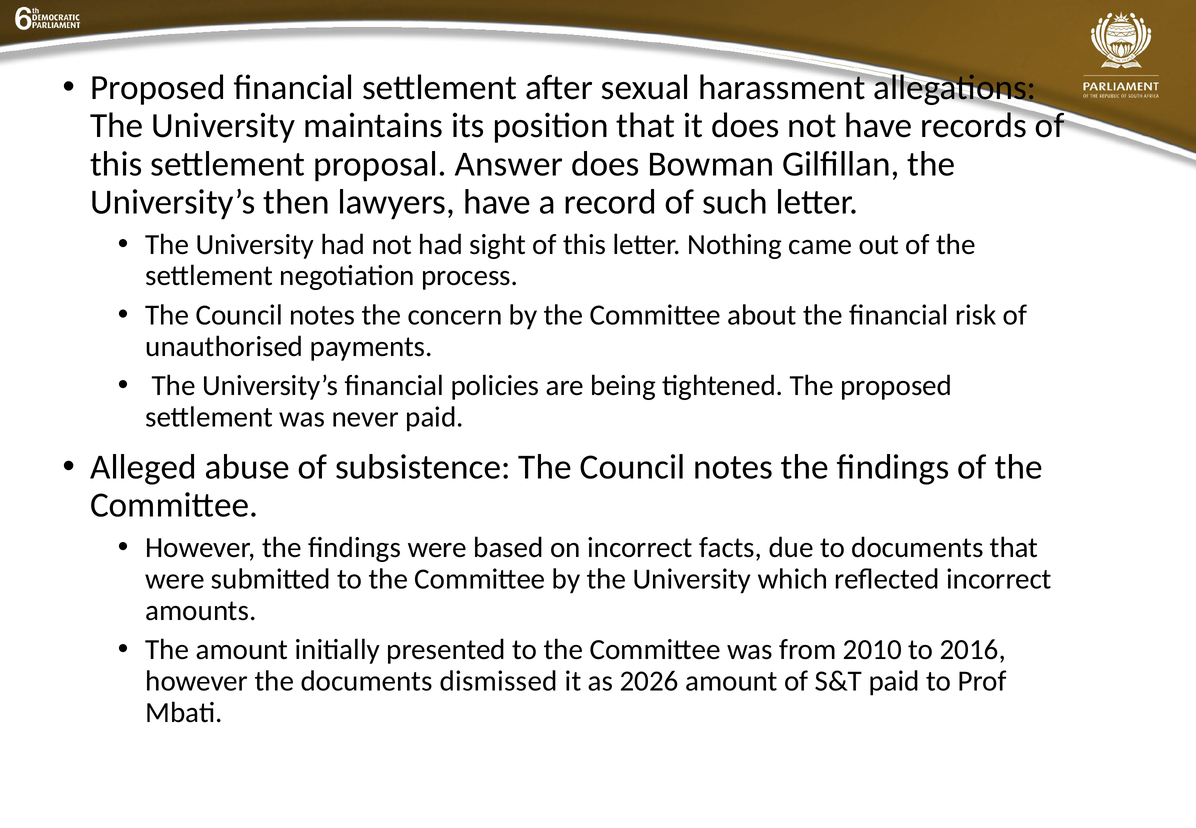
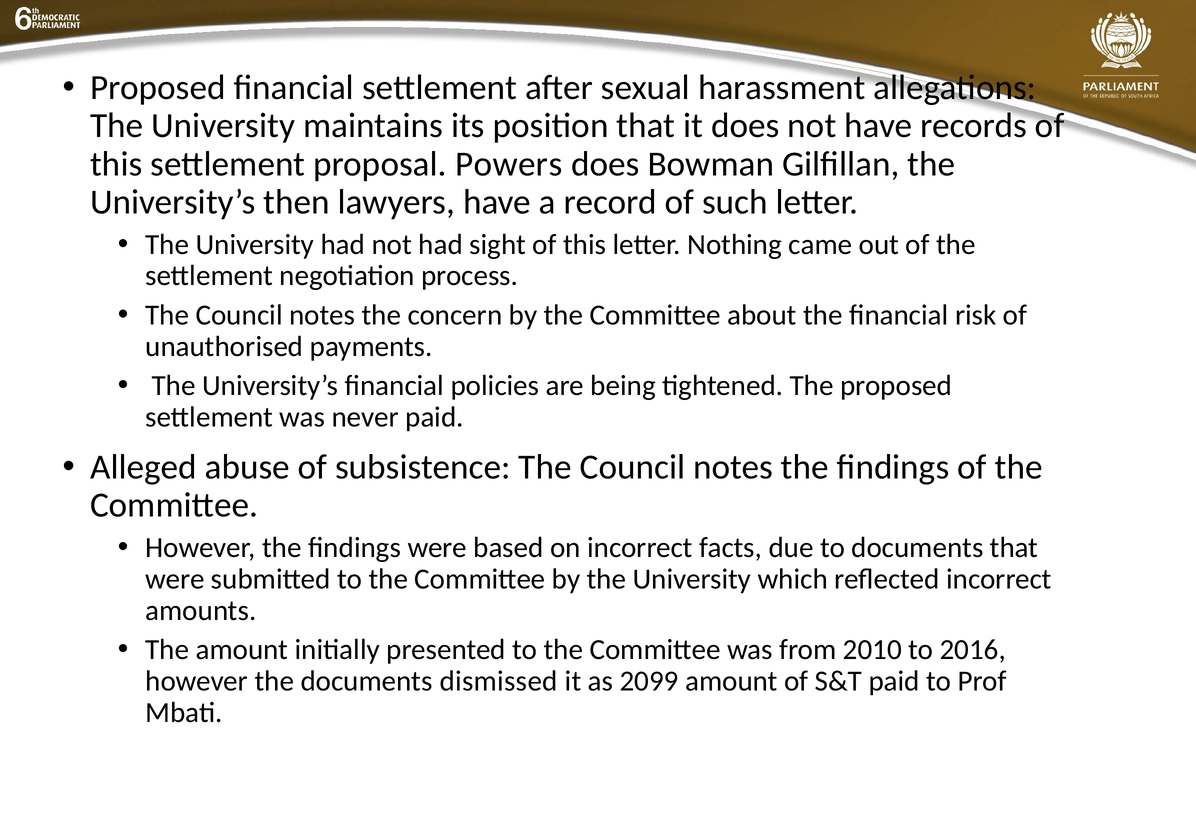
Answer: Answer -> Powers
2026: 2026 -> 2099
